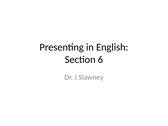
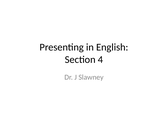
6: 6 -> 4
